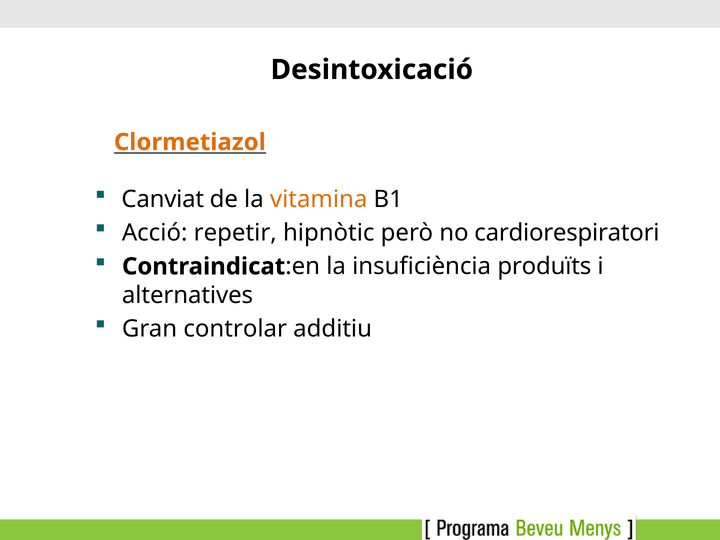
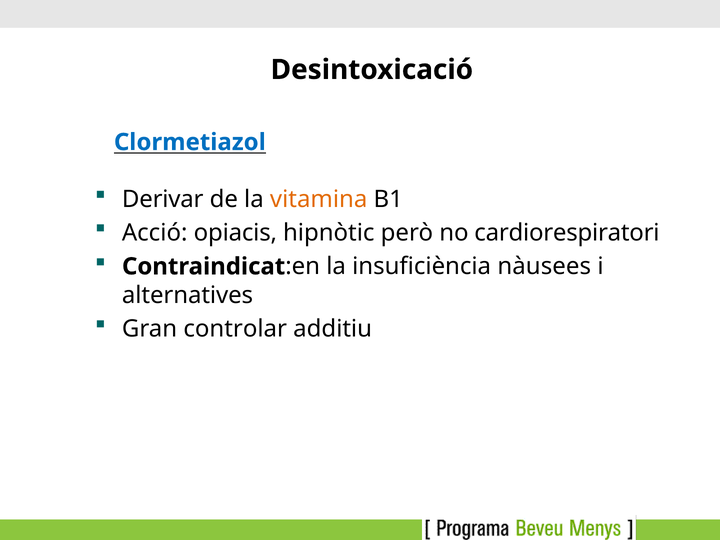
Clormetiazol colour: orange -> blue
Canviat: Canviat -> Derivar
repetir: repetir -> opiacis
produïts: produïts -> nàusees
